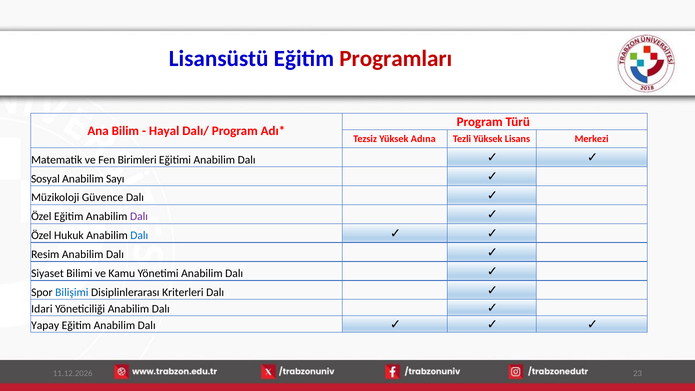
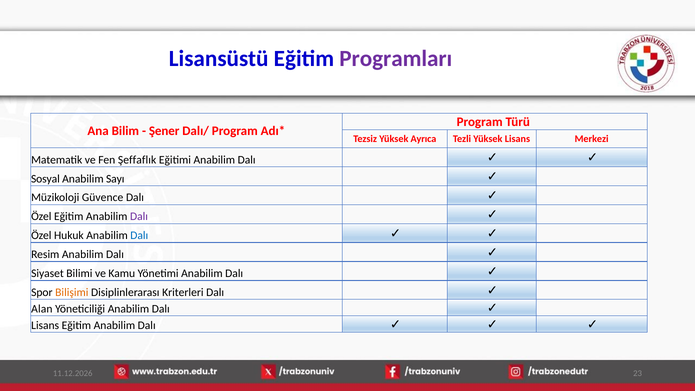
Programları colour: red -> purple
Hayal: Hayal -> Şener
Adına: Adına -> Ayrıca
Birimleri: Birimleri -> Şeffaflık
Bilişimi colour: blue -> orange
Idari: Idari -> Alan
Yapay at (45, 325): Yapay -> Lisans
